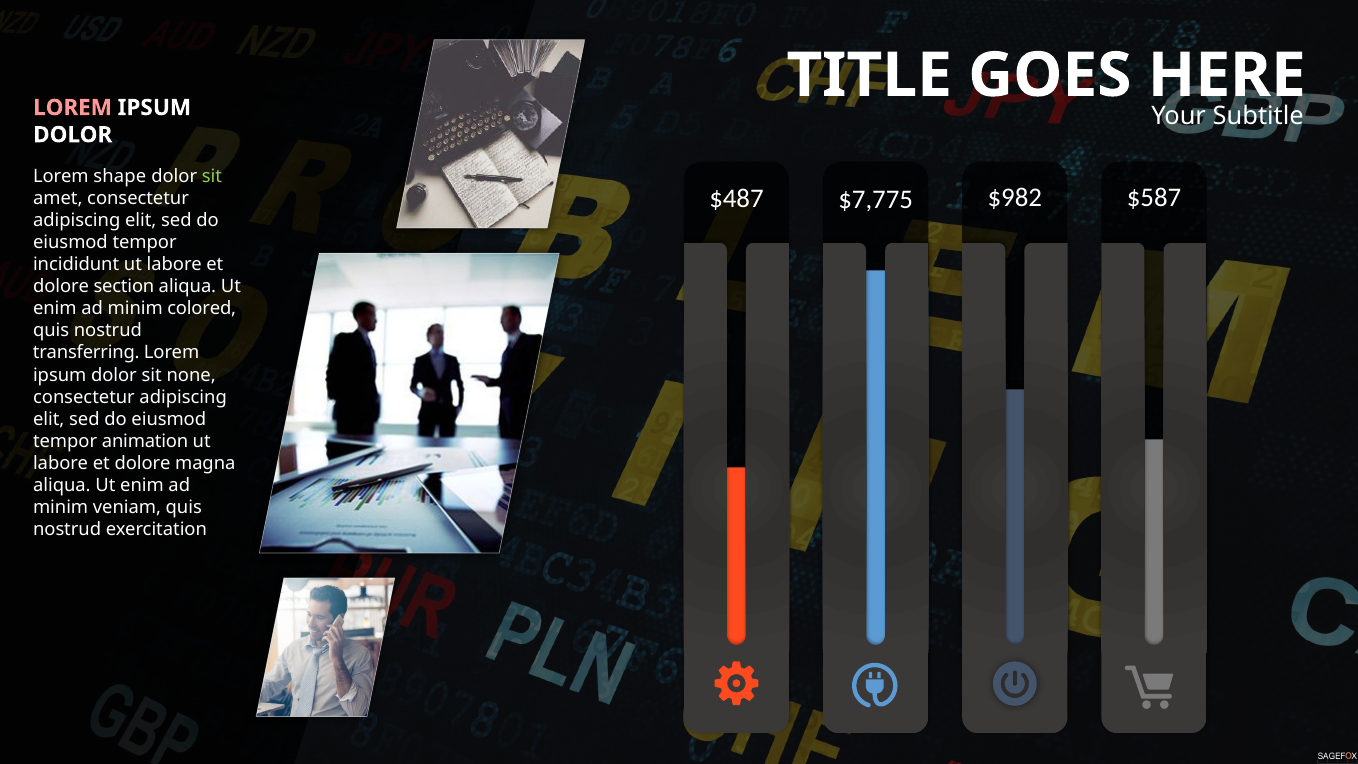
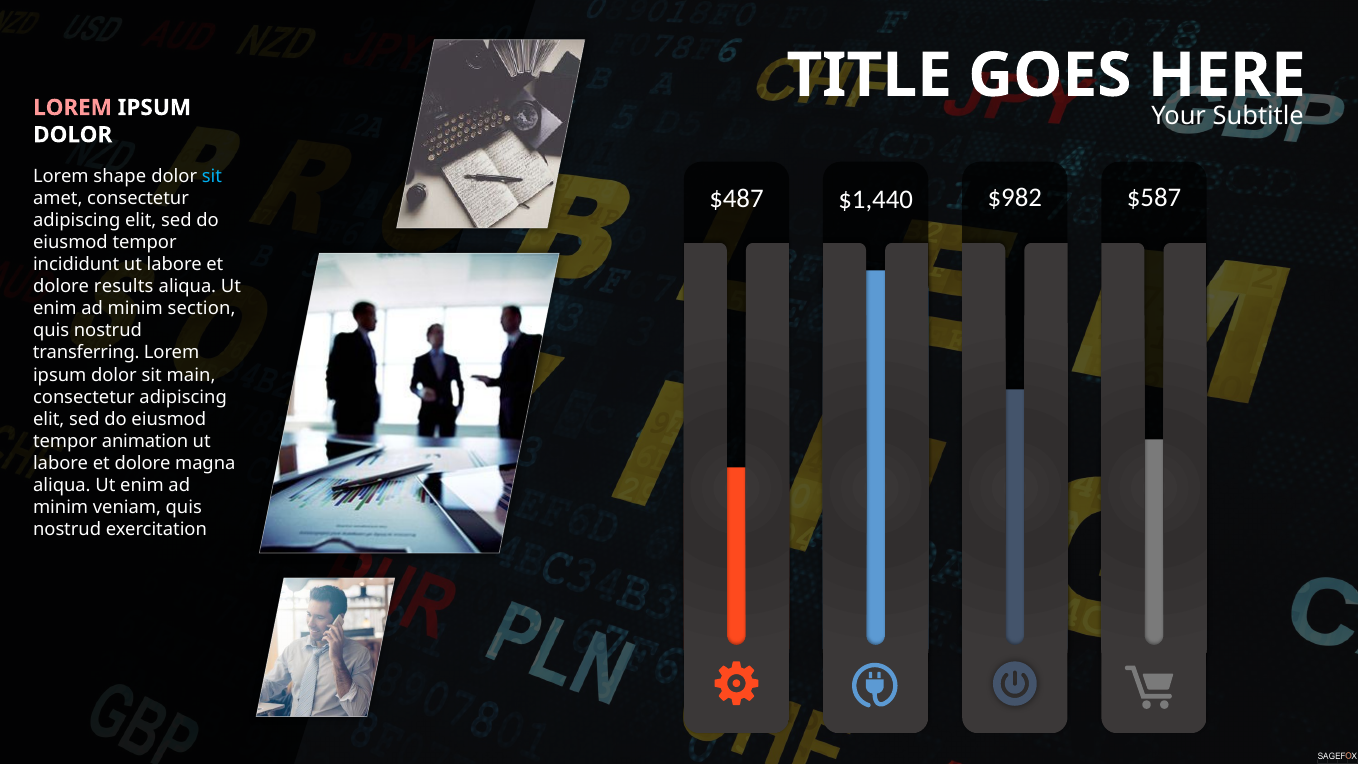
sit at (212, 176) colour: light green -> light blue
$7,775: $7,775 -> $1,440
section: section -> results
colored: colored -> section
none: none -> main
